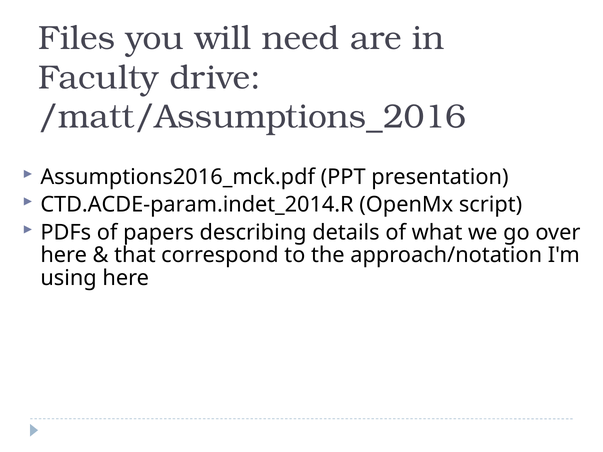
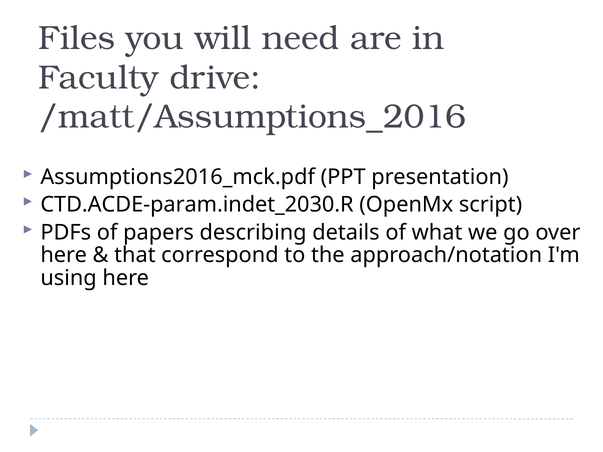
CTD.ACDE-param.indet_2014.R: CTD.ACDE-param.indet_2014.R -> CTD.ACDE-param.indet_2030.R
